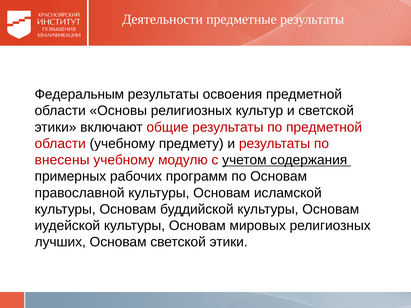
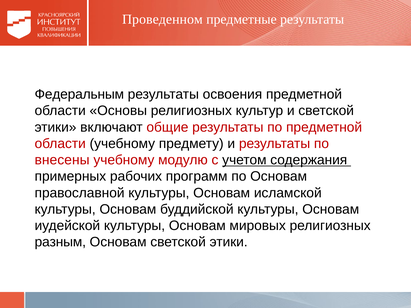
Деятельности: Деятельности -> Проведенном
лучших: лучших -> разным
